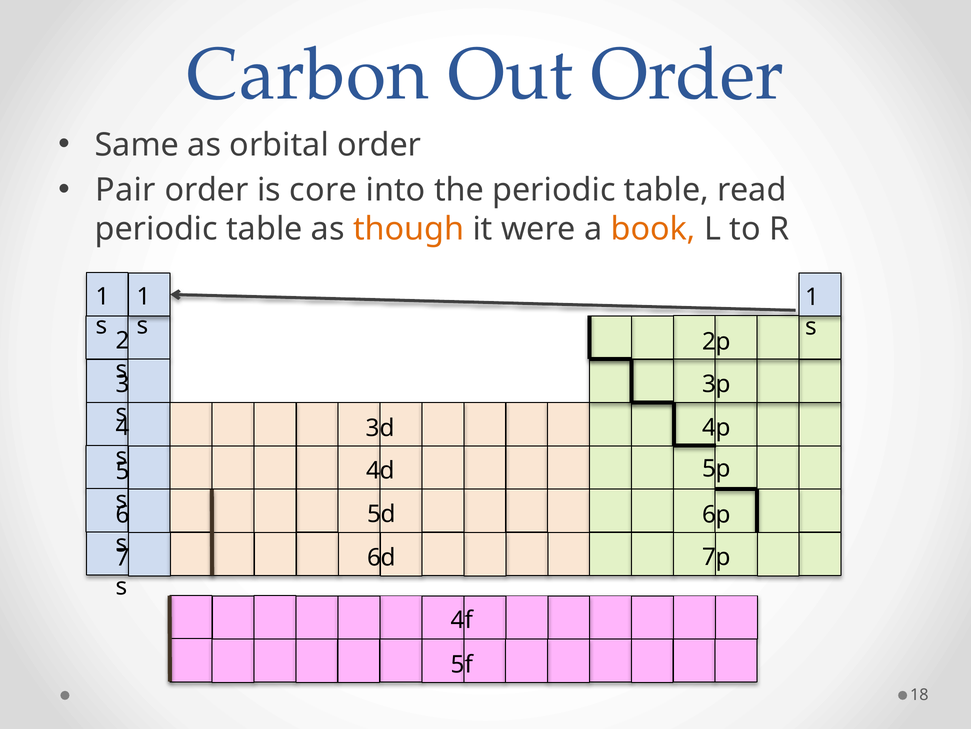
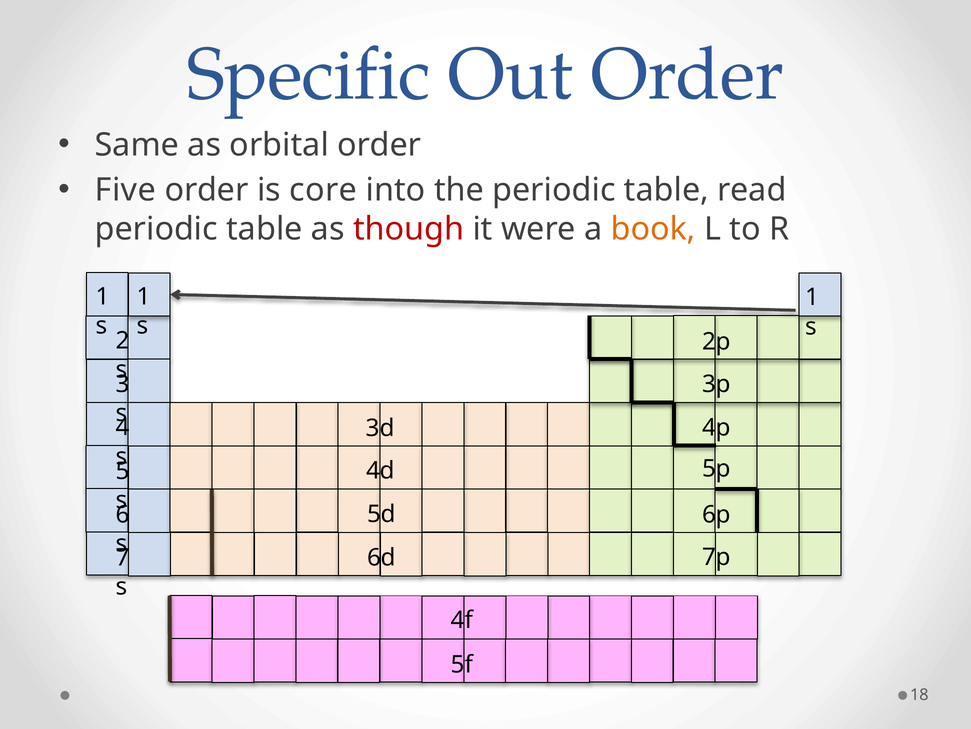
Carbon: Carbon -> Specific
Pair: Pair -> Five
though colour: orange -> red
